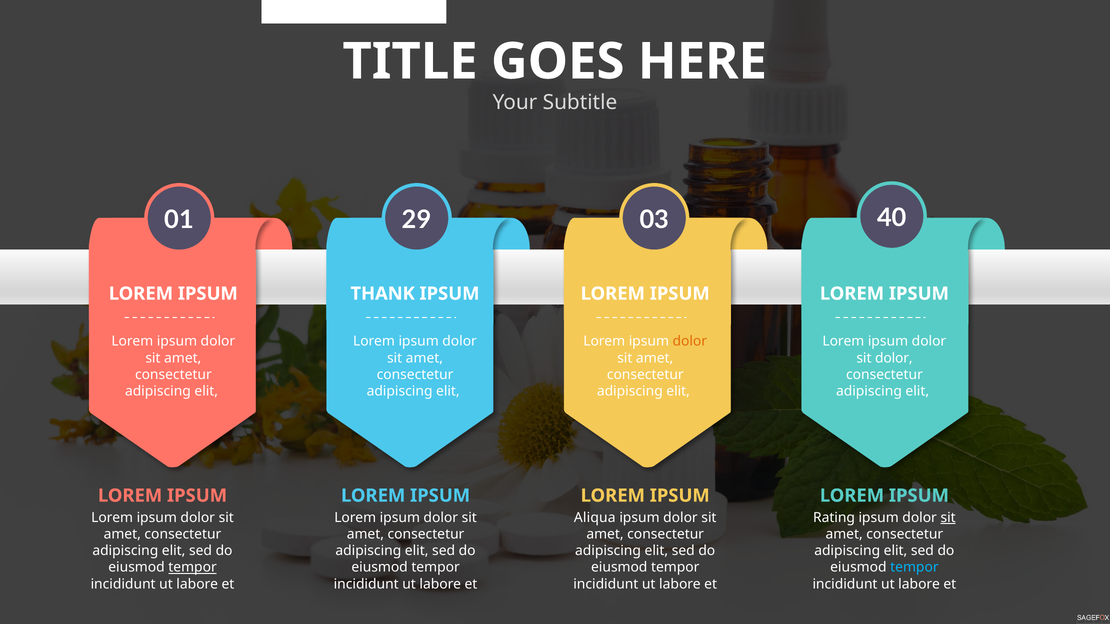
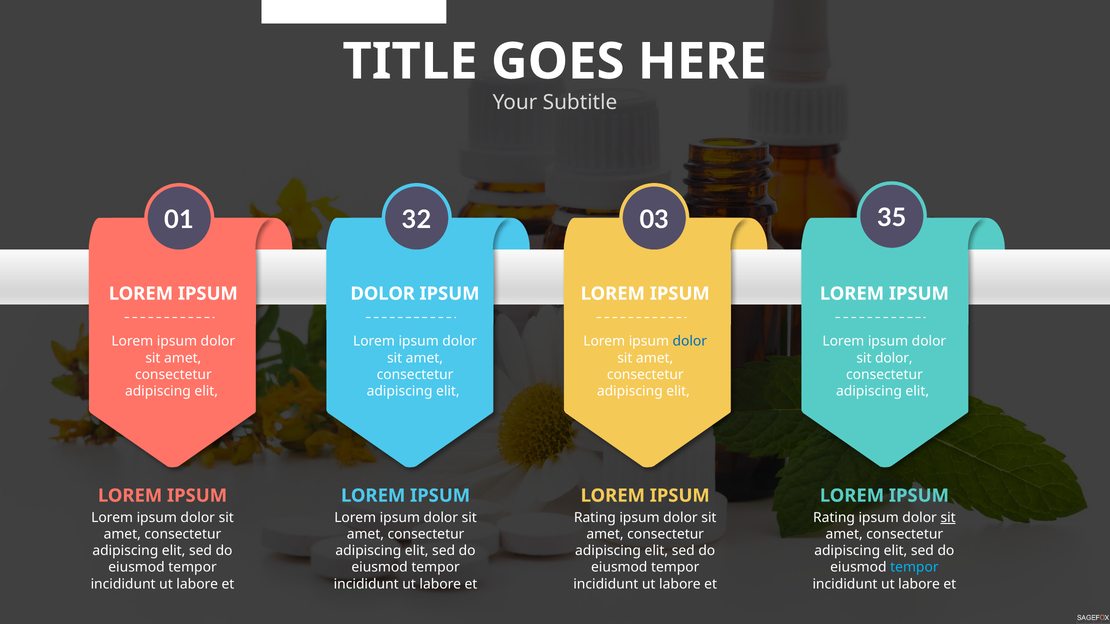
29: 29 -> 32
40: 40 -> 35
THANK at (383, 294): THANK -> DOLOR
dolor at (690, 342) colour: orange -> blue
Aliqua at (595, 518): Aliqua -> Rating
tempor at (193, 568) underline: present -> none
